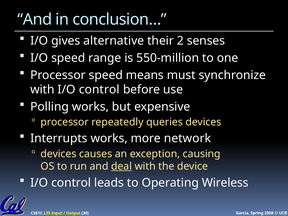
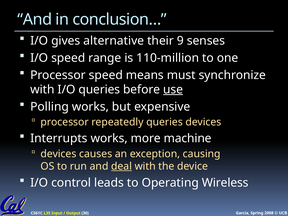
2: 2 -> 9
550-million: 550-million -> 110-million
with I/O control: control -> queries
use underline: none -> present
network: network -> machine
